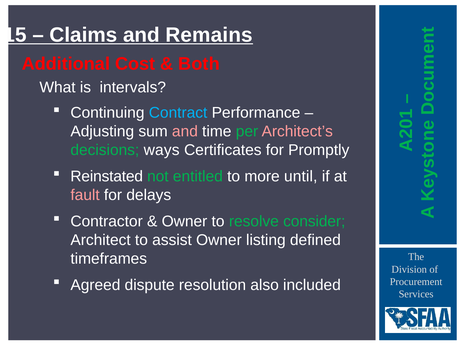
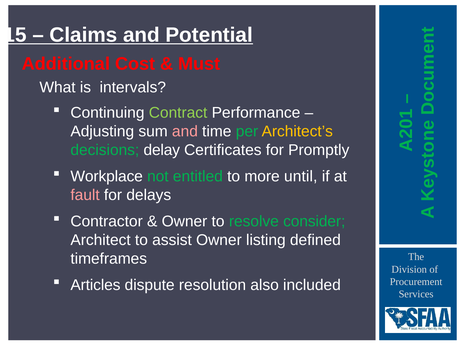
Remains: Remains -> Potential
Both: Both -> Must
Contract colour: light blue -> light green
Architect’s colour: pink -> yellow
ways: ways -> delay
Reinstated: Reinstated -> Workplace
Agreed: Agreed -> Articles
